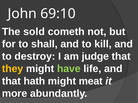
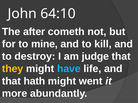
69:10: 69:10 -> 64:10
sold: sold -> after
shall: shall -> mine
have colour: light green -> light blue
meat: meat -> went
